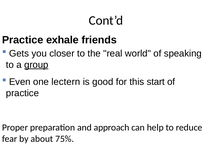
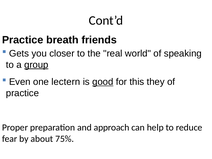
exhale: exhale -> breath
good underline: none -> present
start: start -> they
